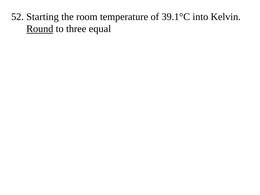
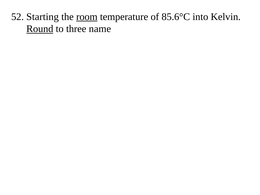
room underline: none -> present
39.1°C: 39.1°C -> 85.6°C
equal: equal -> name
